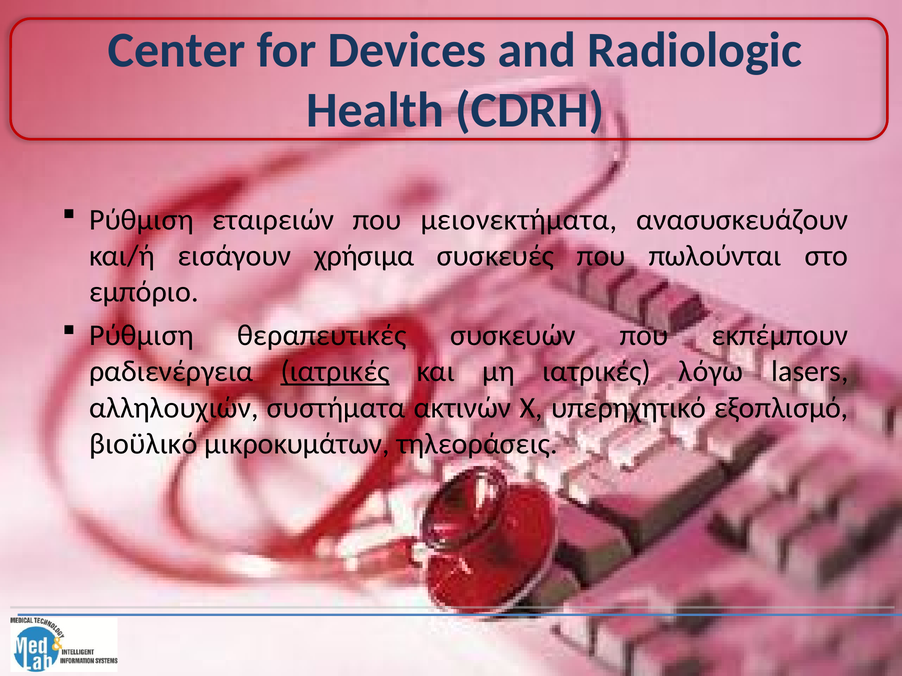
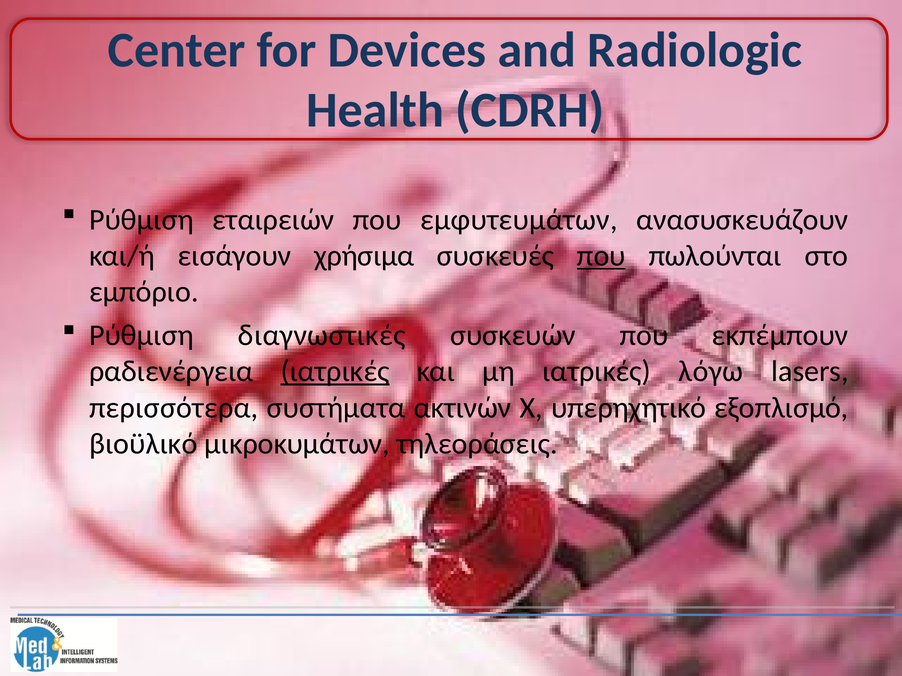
μειονεκτήματα: μειονεκτήματα -> εμφυτευμάτων
που at (601, 256) underline: none -> present
θεραπευτικές: θεραπευτικές -> διαγνωστικές
αλληλουχιών: αλληλουχιών -> περισσότερα
